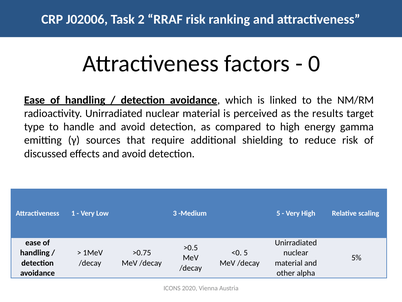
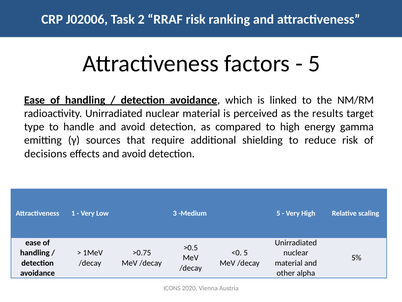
0 at (314, 64): 0 -> 5
discussed: discussed -> decisions
